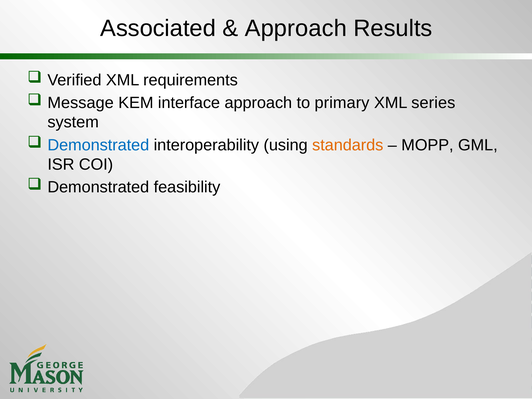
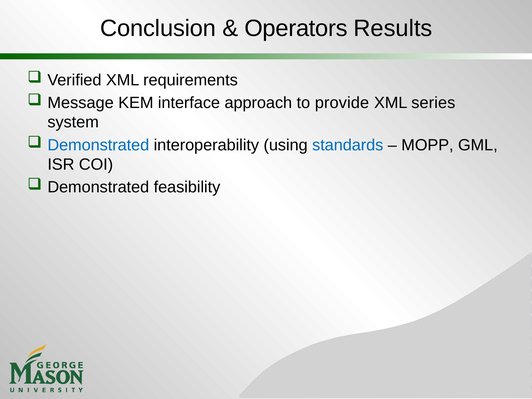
Associated: Associated -> Conclusion
Approach at (296, 28): Approach -> Operators
primary: primary -> provide
standards colour: orange -> blue
